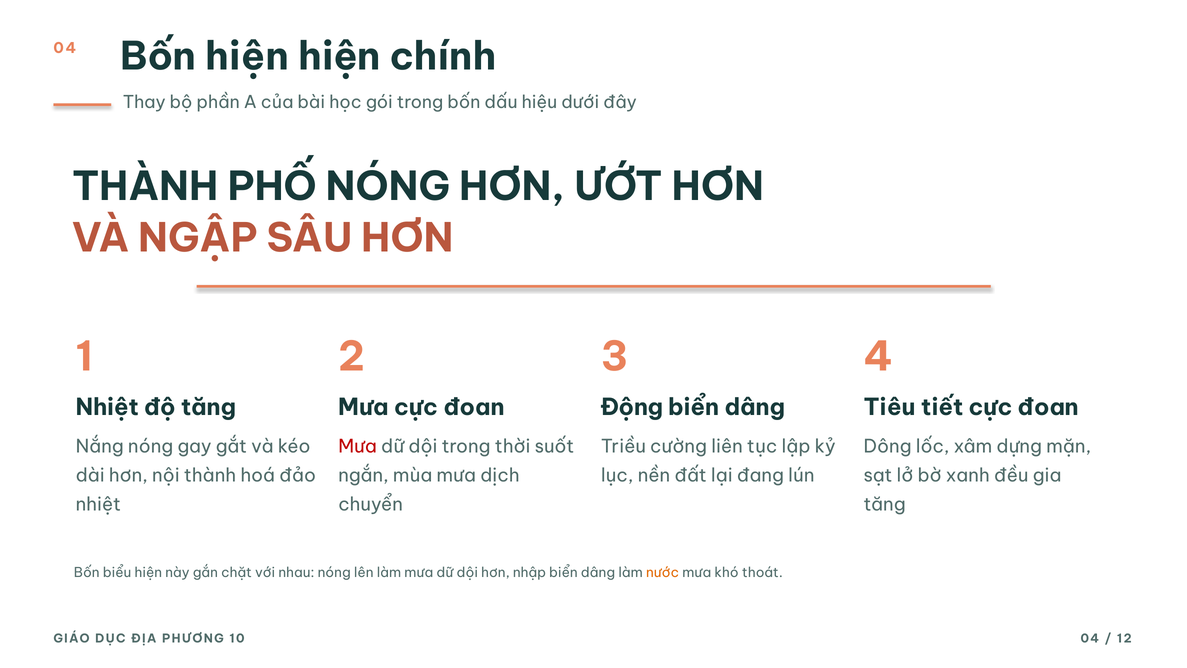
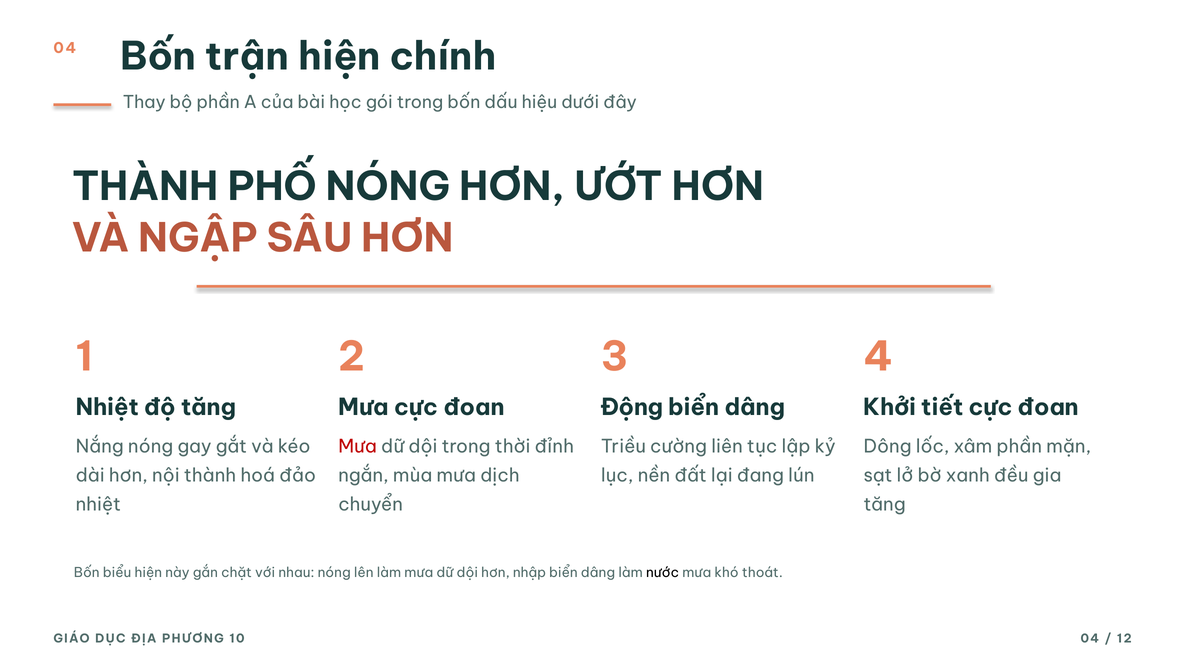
Bốn hiện: hiện -> trận
Tiêu: Tiêu -> Khởi
suốt: suốt -> đỉnh
xâm dựng: dựng -> phần
nước colour: orange -> black
